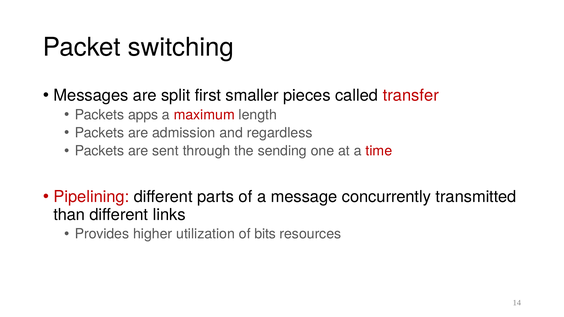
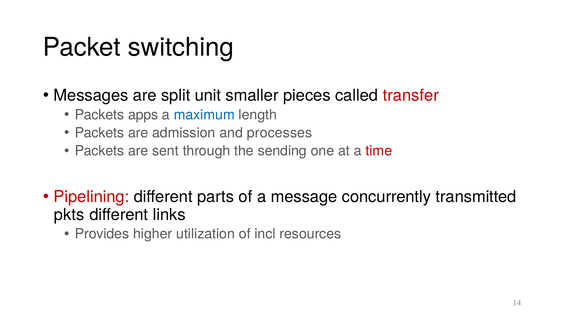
first: first -> unit
maximum colour: red -> blue
regardless: regardless -> processes
than: than -> pkts
bits: bits -> incl
